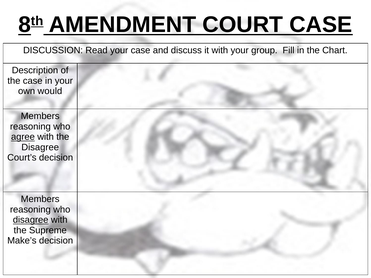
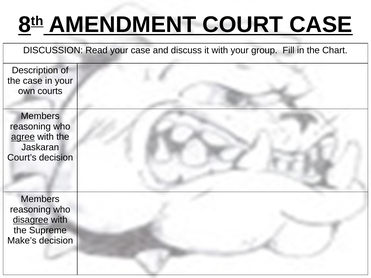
would: would -> courts
Disagree at (40, 147): Disagree -> Jaskaran
